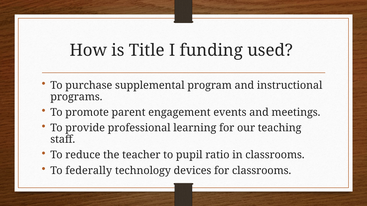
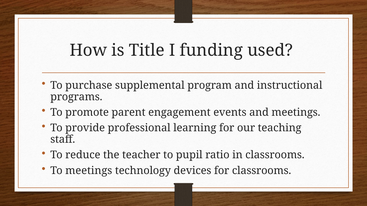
To federally: federally -> meetings
